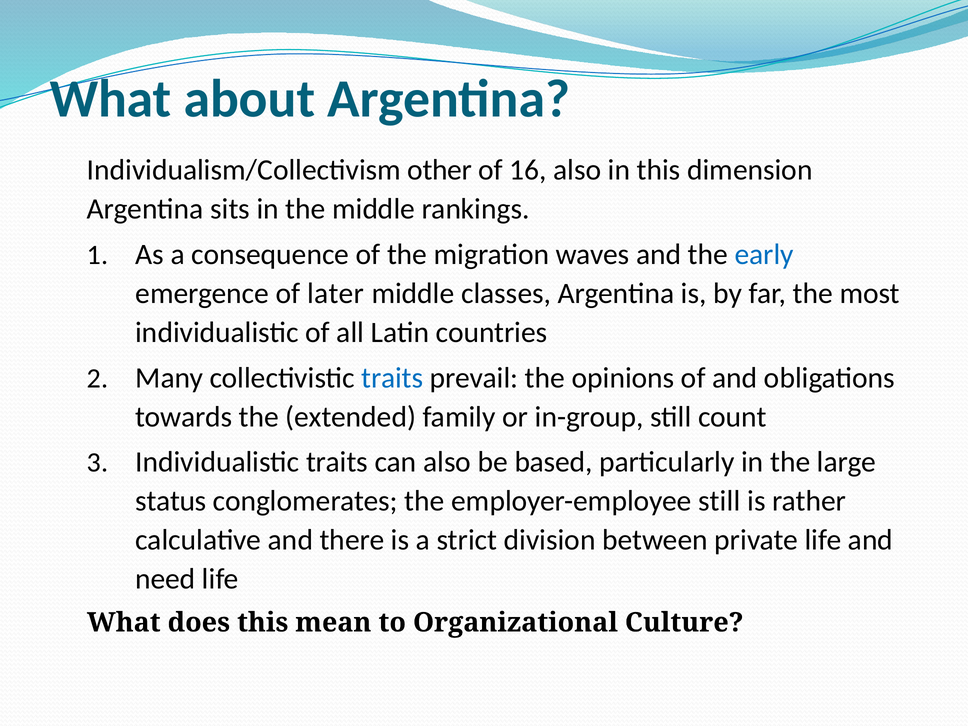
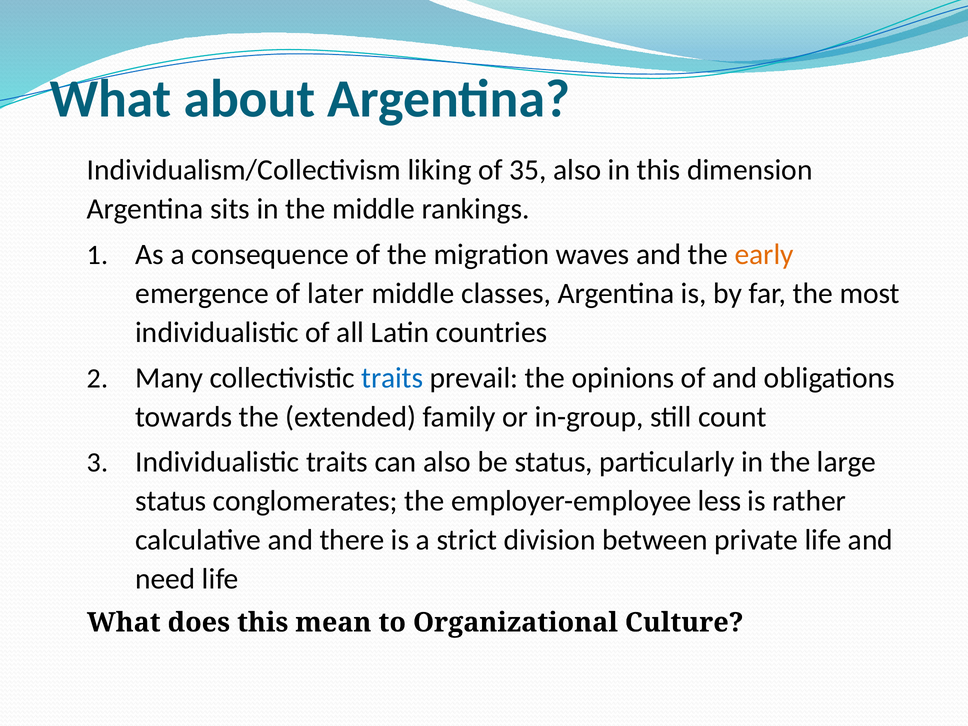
other: other -> liking
16: 16 -> 35
early colour: blue -> orange
be based: based -> status
employer-employee still: still -> less
